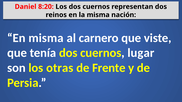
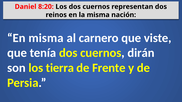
lugar: lugar -> dirán
otras: otras -> tierra
